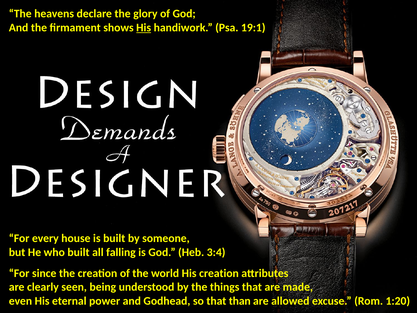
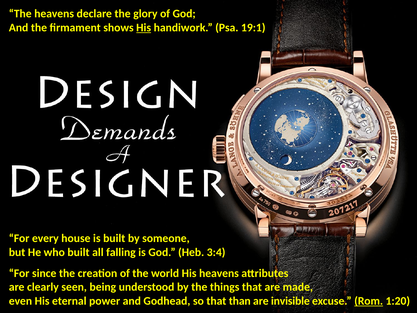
His creation: creation -> heavens
allowed: allowed -> invisible
Rom underline: none -> present
